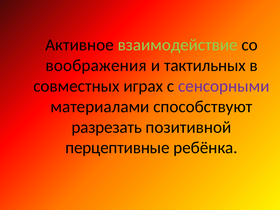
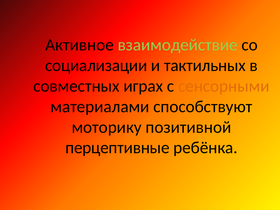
воображения: воображения -> социализации
сенсорными colour: purple -> orange
разрезать: разрезать -> моторику
